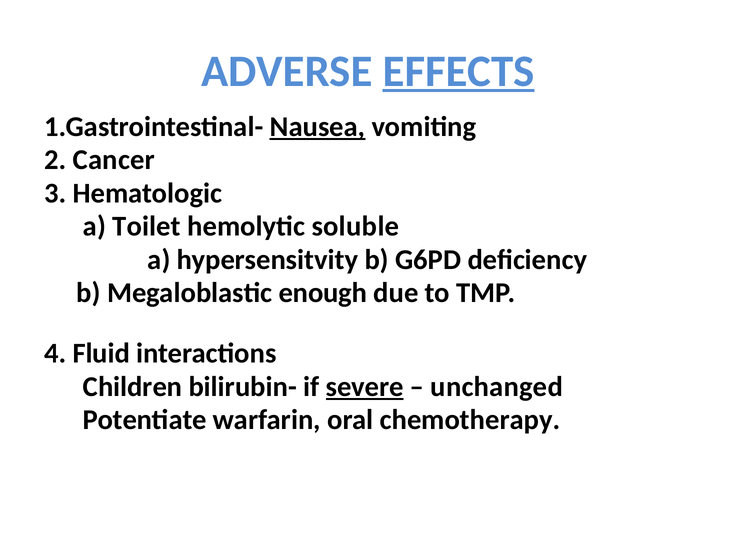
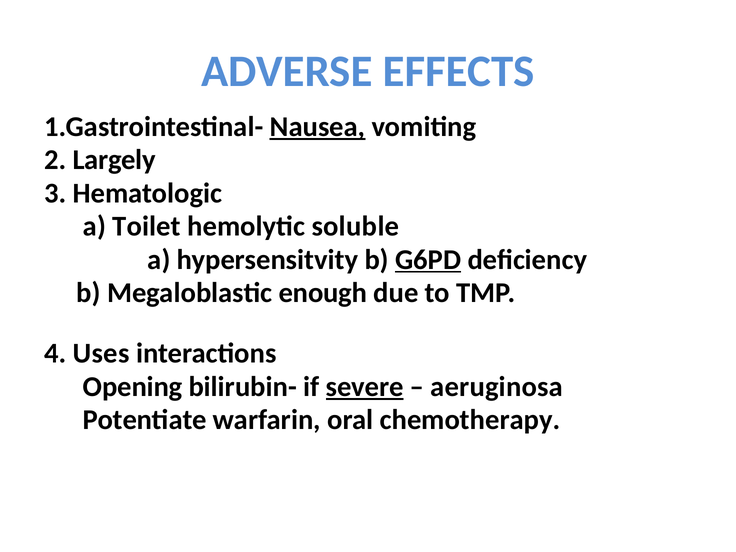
EFFECTS underline: present -> none
Cancer: Cancer -> Largely
G6PD underline: none -> present
Fluid: Fluid -> Uses
Children: Children -> Opening
unchanged: unchanged -> aeruginosa
